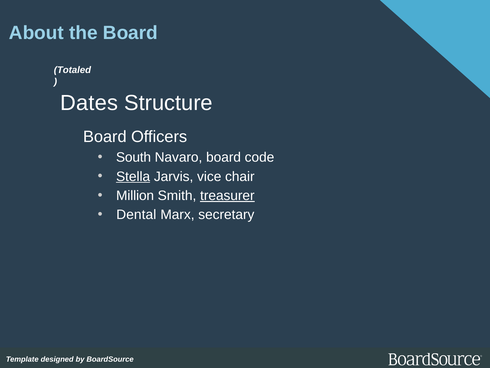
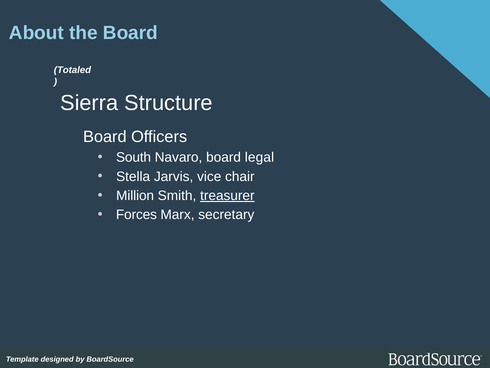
Dates: Dates -> Sierra
code: code -> legal
Stella underline: present -> none
Dental: Dental -> Forces
